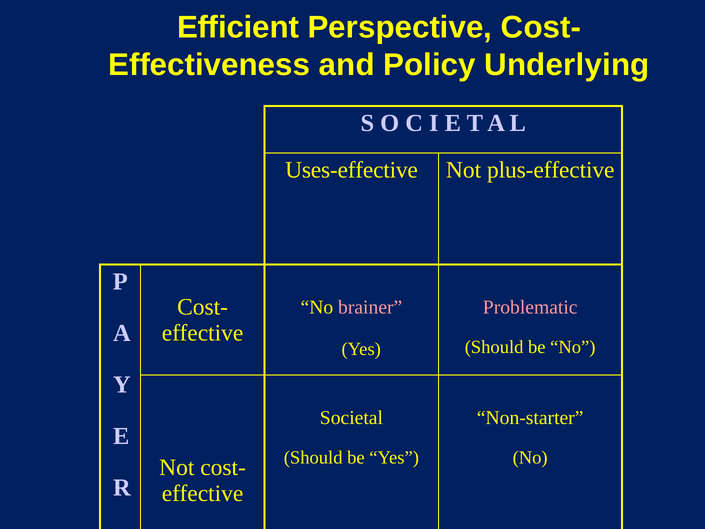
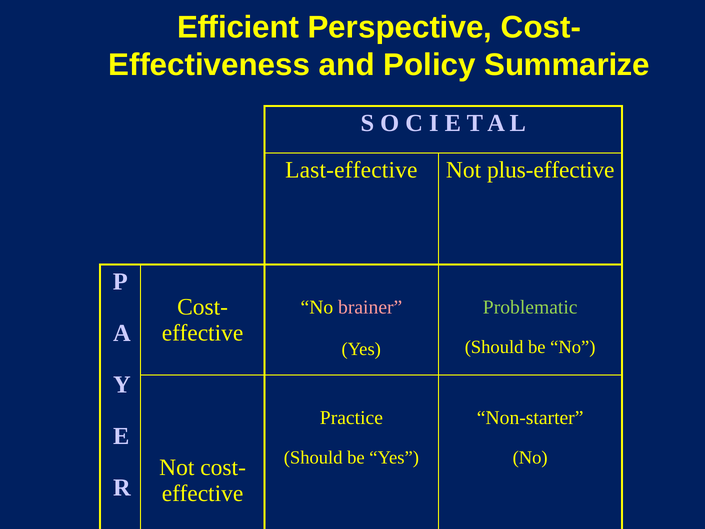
Underlying: Underlying -> Summarize
Uses-effective: Uses-effective -> Last-effective
Problematic colour: pink -> light green
Societal: Societal -> Practice
